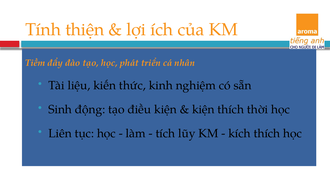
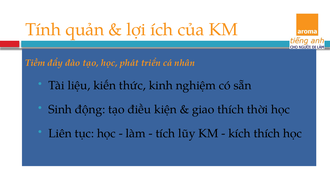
thiện: thiện -> quản
kiện at (203, 109): kiện -> giao
